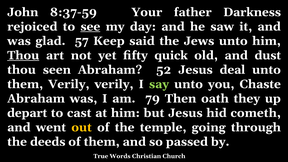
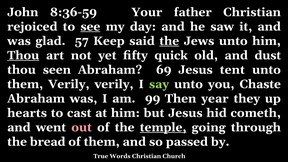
8:37-59: 8:37-59 -> 8:36-59
father Darkness: Darkness -> Christian
the at (169, 41) underline: none -> present
52: 52 -> 69
deal: deal -> tent
79: 79 -> 99
oath: oath -> year
depart: depart -> hearts
out colour: yellow -> pink
temple underline: none -> present
deeds: deeds -> bread
